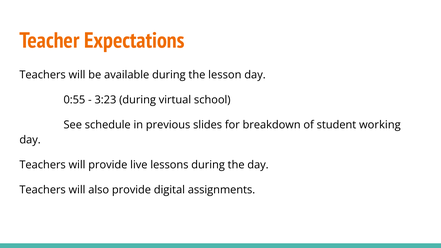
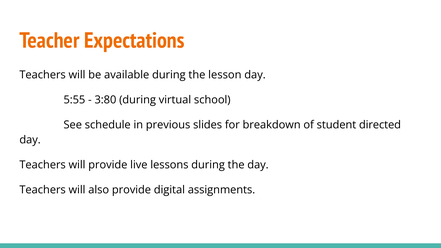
0:55: 0:55 -> 5:55
3:23: 3:23 -> 3:80
working: working -> directed
